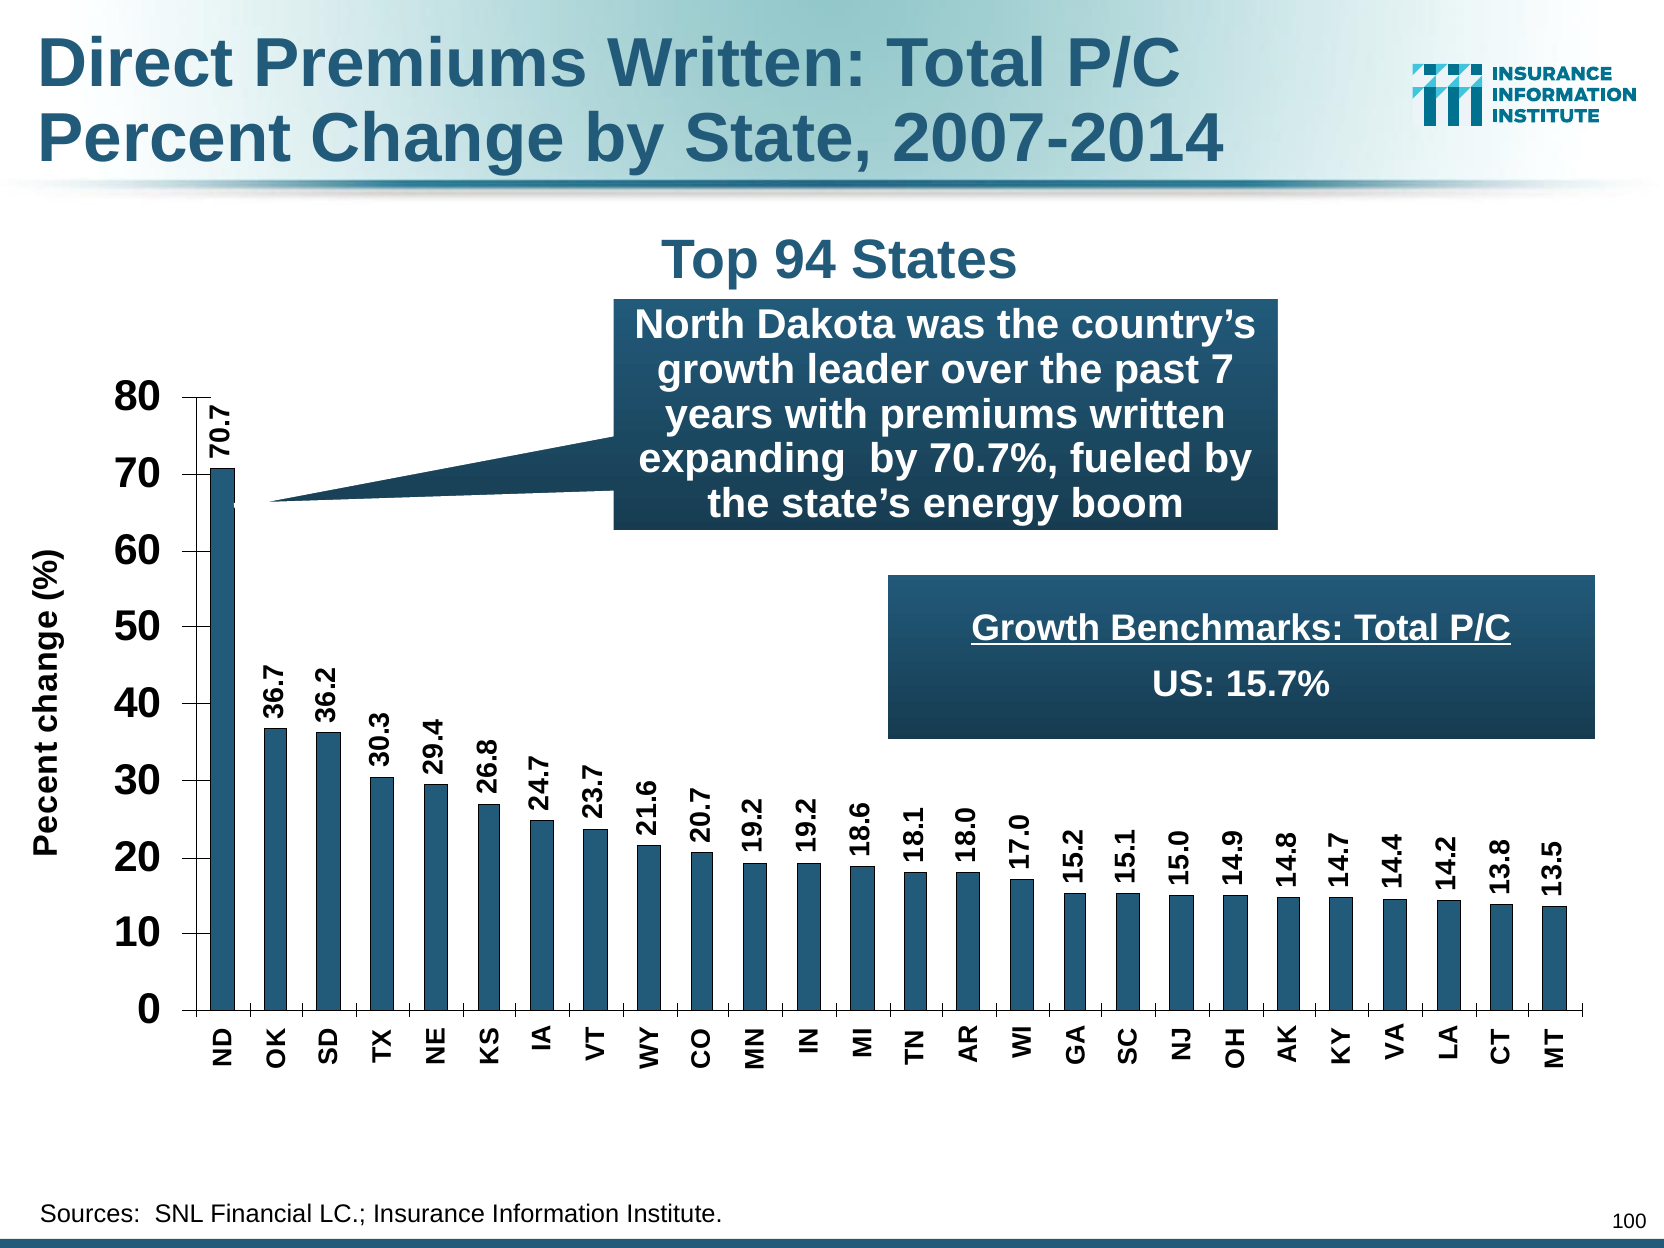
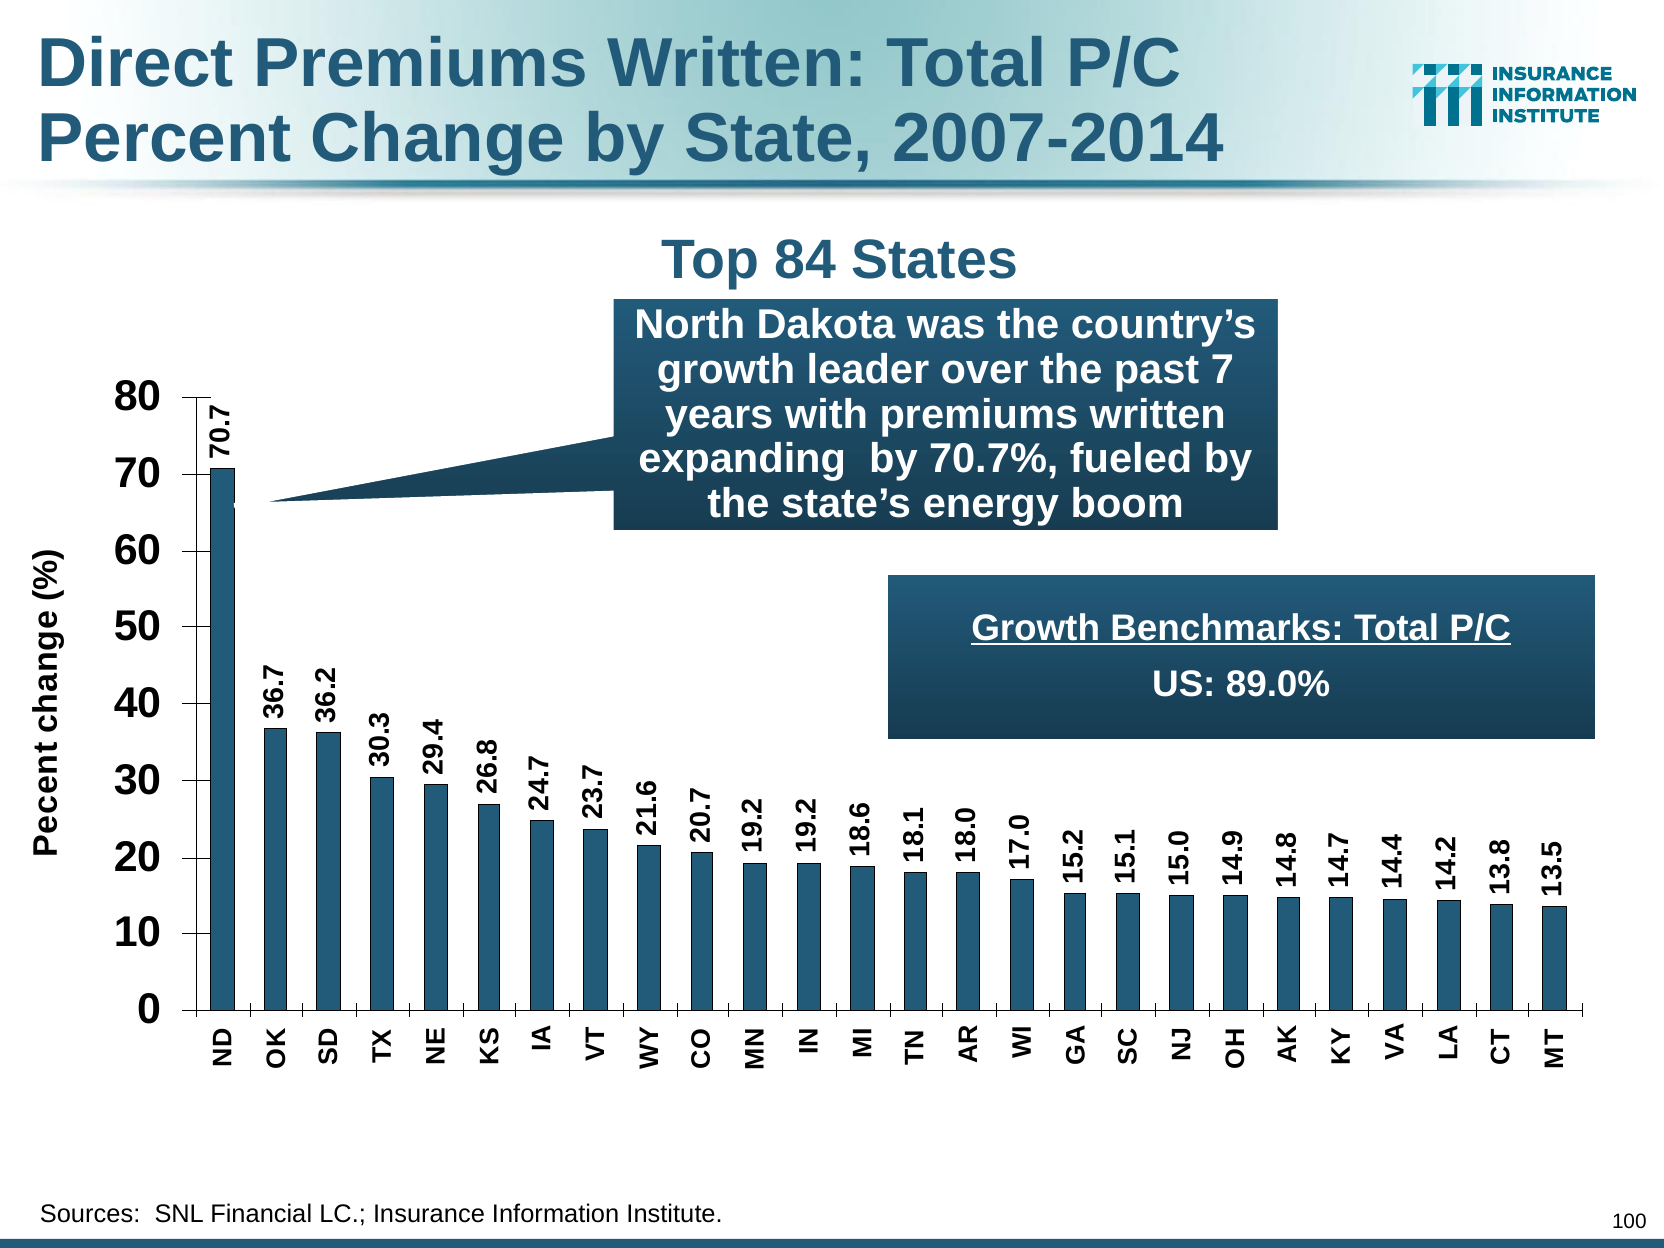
94: 94 -> 84
15.7%: 15.7% -> 89.0%
